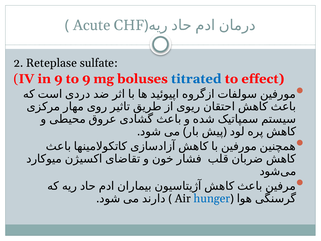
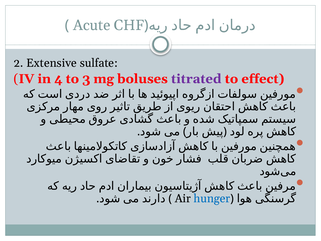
Reteplase: Reteplase -> Extensive
in 9: 9 -> 4
to 9: 9 -> 3
titrated colour: blue -> purple
